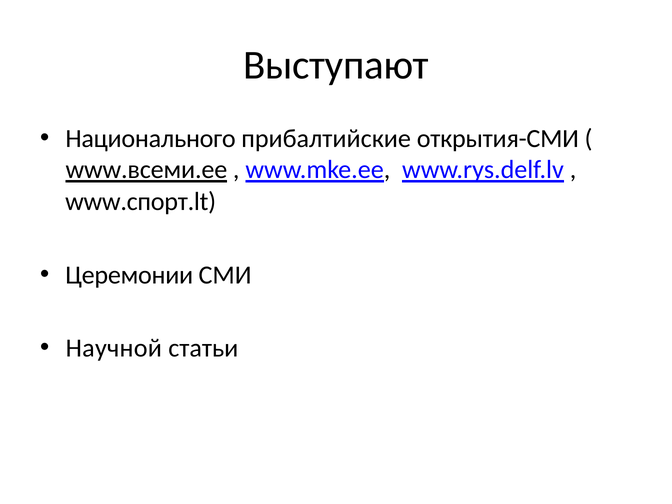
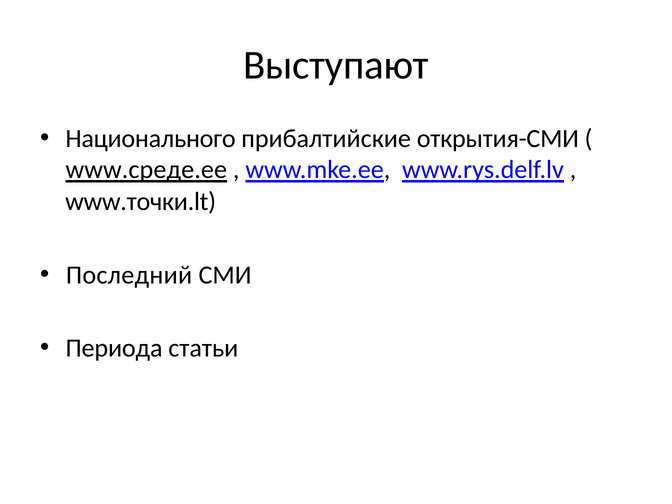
www.всеми.ee: www.всеми.ee -> www.среде.ee
www.спорт.lt: www.спорт.lt -> www.точки.lt
Церемонии: Церемонии -> Последний
Научной: Научной -> Периода
